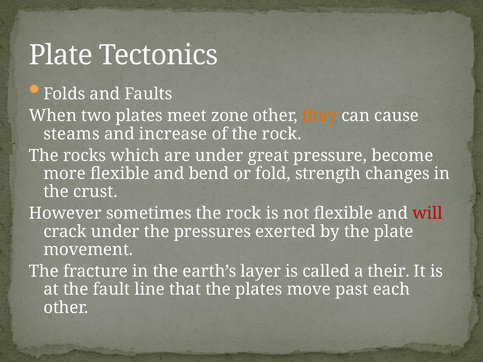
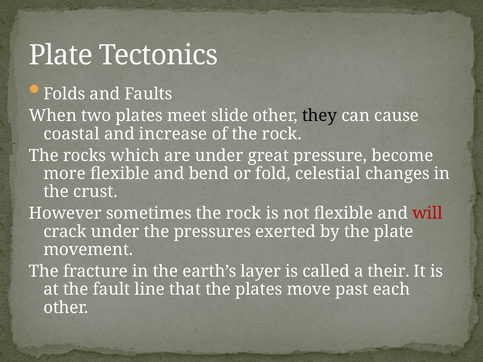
zone: zone -> slide
they colour: orange -> black
steams: steams -> coastal
strength: strength -> celestial
